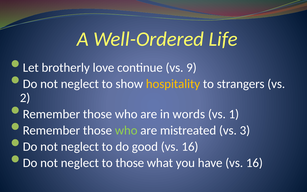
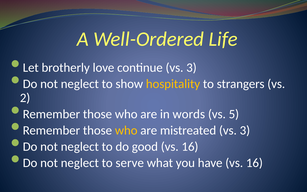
continue vs 9: 9 -> 3
1: 1 -> 5
who at (126, 130) colour: light green -> yellow
to those: those -> serve
